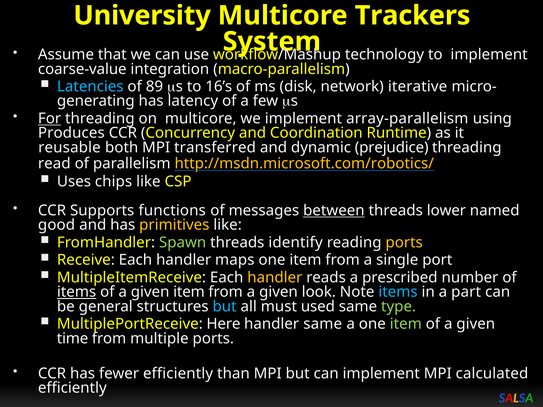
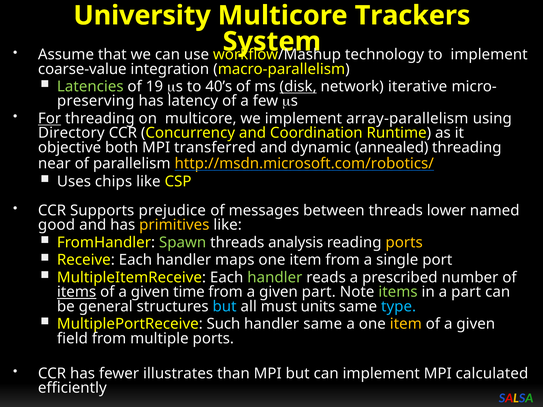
Latencies colour: light blue -> light green
89: 89 -> 19
16’s: 16’s -> 40’s
disk underline: none -> present
generating: generating -> preserving
Produces: Produces -> Directory
reusable: reusable -> objective
prejudice: prejudice -> annealed
read: read -> near
functions: functions -> prejudice
between underline: present -> none
identify: identify -> analysis
handler at (275, 278) colour: yellow -> light green
given item: item -> time
given look: look -> part
items at (398, 292) colour: light blue -> light green
used: used -> units
type colour: light green -> light blue
Here: Here -> Such
item at (406, 324) colour: light green -> yellow
time: time -> field
fewer efficiently: efficiently -> illustrates
